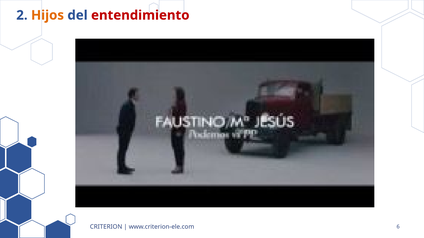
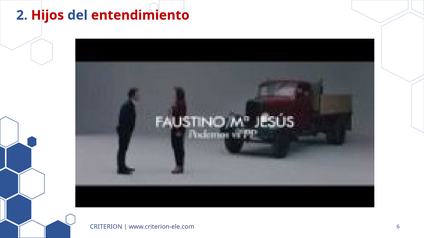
Hijos colour: orange -> red
